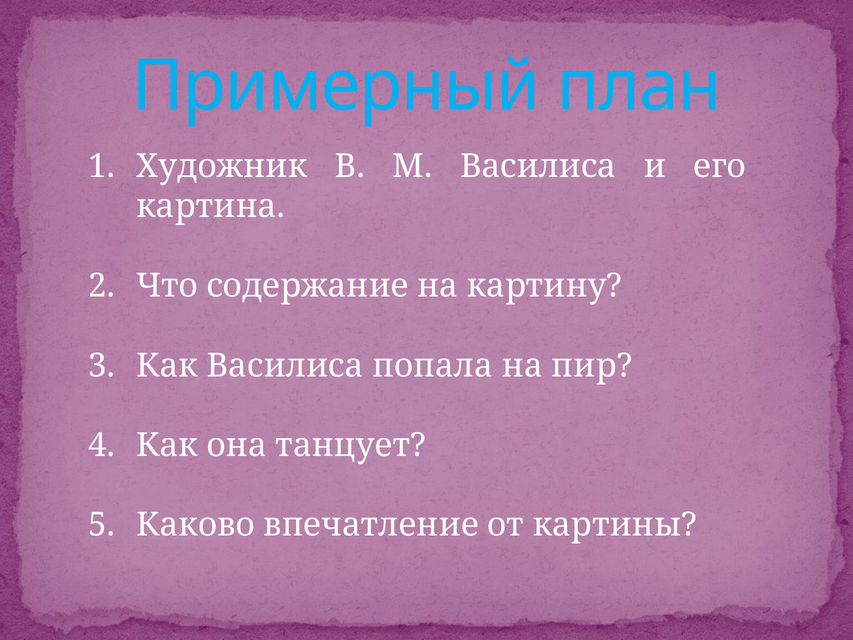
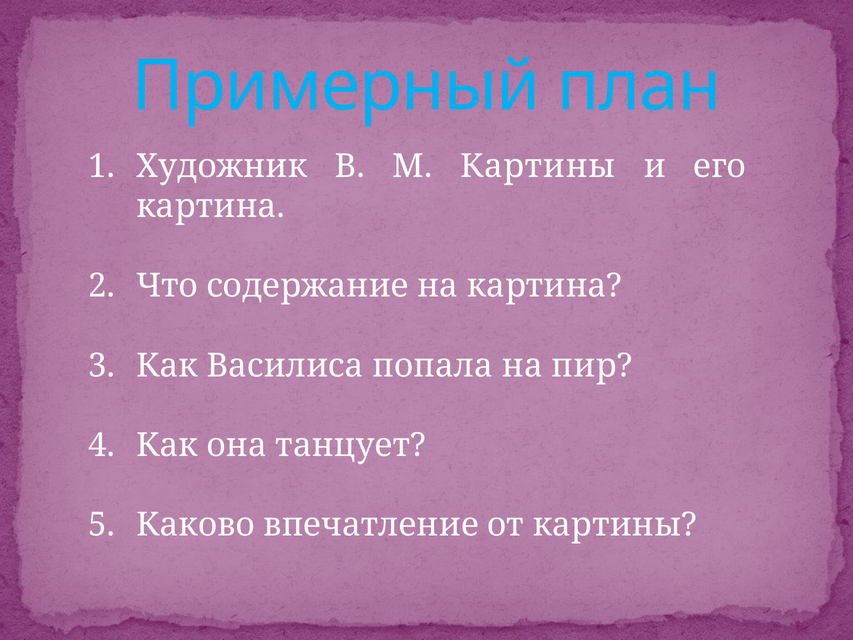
М Василиса: Василиса -> Картины
на картину: картину -> картина
